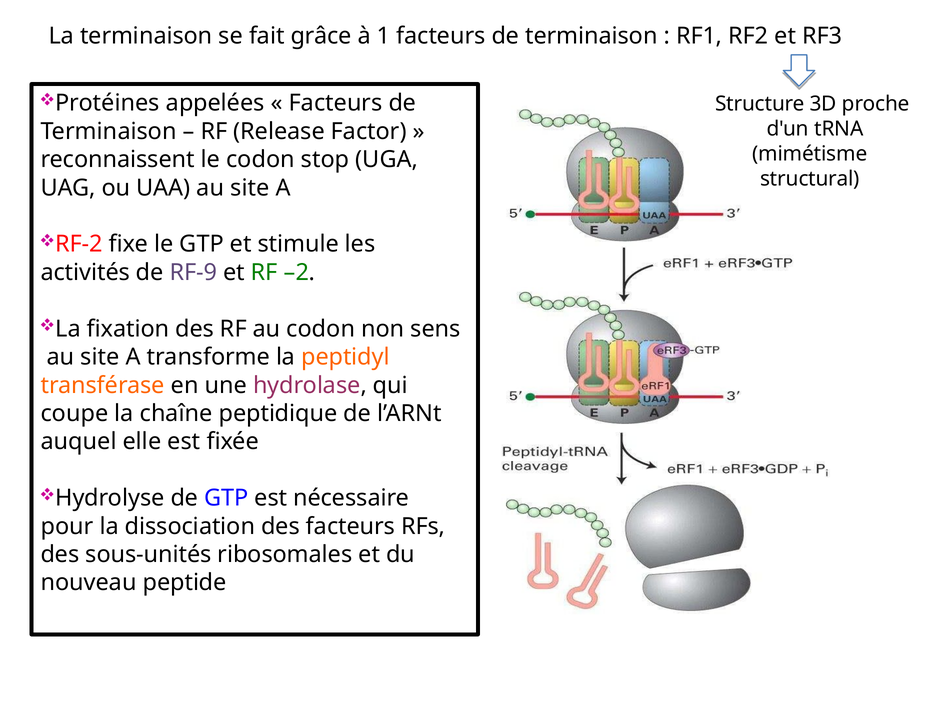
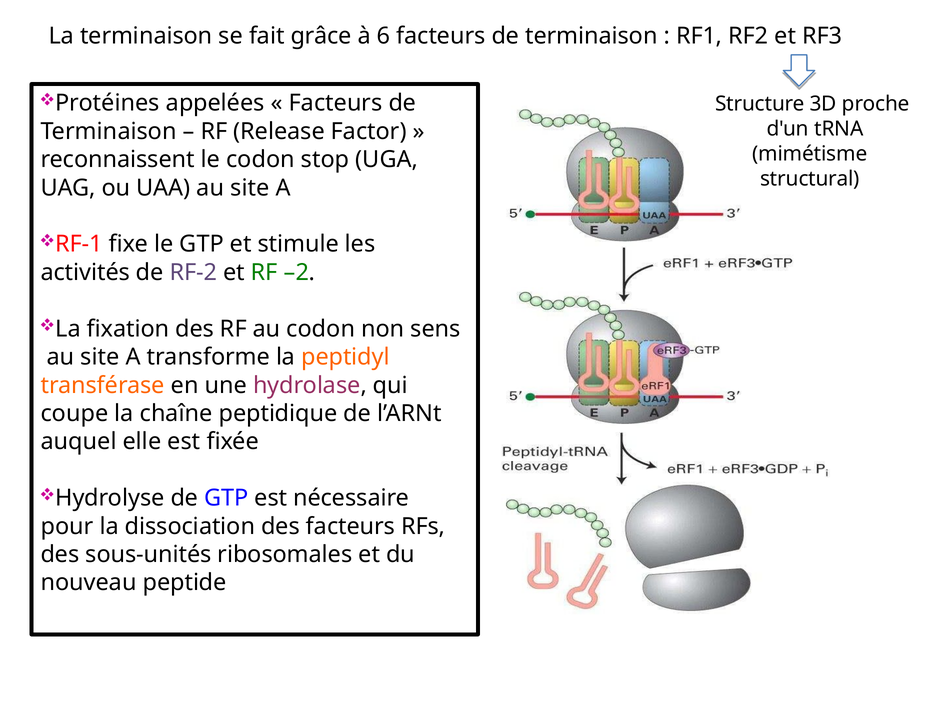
1: 1 -> 6
RF-2: RF-2 -> RF-1
RF-9: RF-9 -> RF-2
